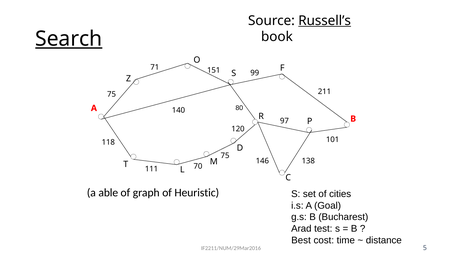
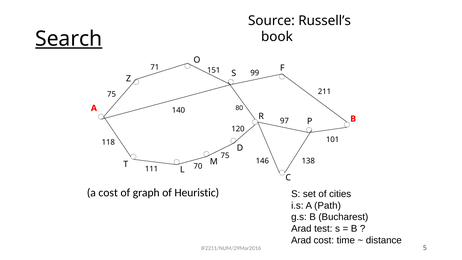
Russell’s underline: present -> none
a able: able -> cost
Goal: Goal -> Path
Best at (301, 240): Best -> Arad
